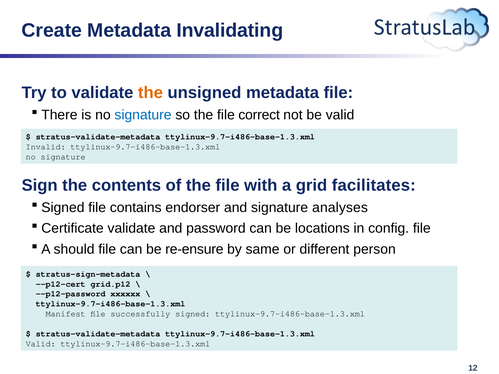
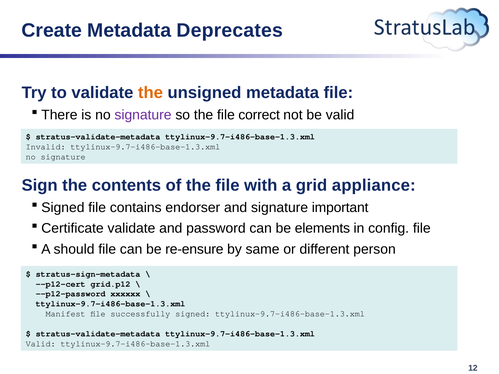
Invalidating: Invalidating -> Deprecates
signature at (143, 115) colour: blue -> purple
facilitates: facilitates -> appliance
analyses: analyses -> important
locations: locations -> elements
